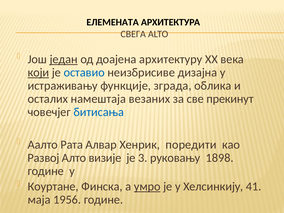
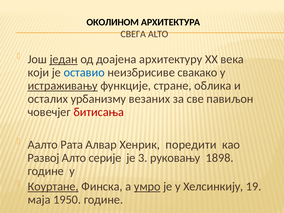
ЕЛЕМЕНАТА: ЕЛЕМЕНАТА -> ОКОЛИНОМ
који underline: present -> none
дизајна: дизајна -> свакако
истраживању underline: none -> present
зграда: зграда -> стране
намештаја: намештаја -> урбанизму
прекинут: прекинут -> павиљон
битисања colour: blue -> red
визије: визије -> серије
Коуртане underline: none -> present
41: 41 -> 19
1956: 1956 -> 1950
